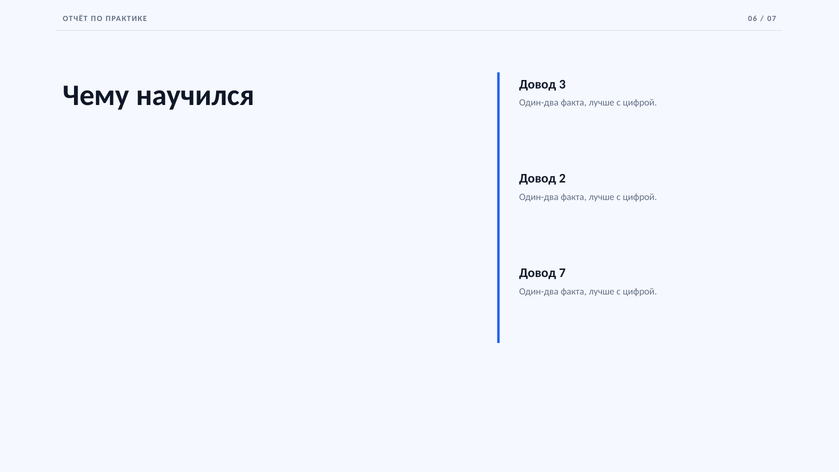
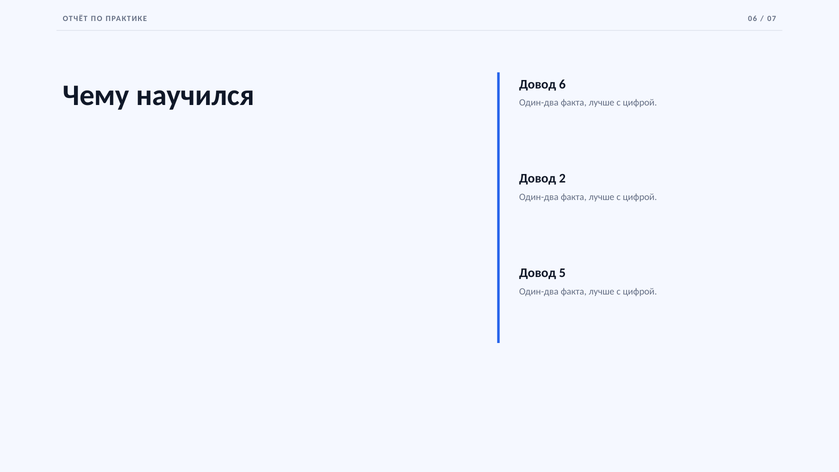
3: 3 -> 6
7: 7 -> 5
